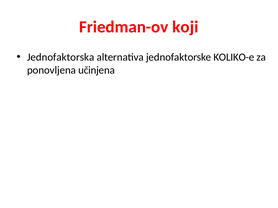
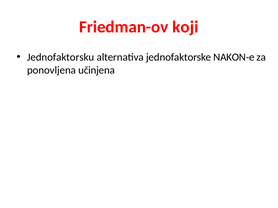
Jednofaktorska: Jednofaktorska -> Jednofaktorsku
KOLIKO-e: KOLIKO-e -> NAKON-e
